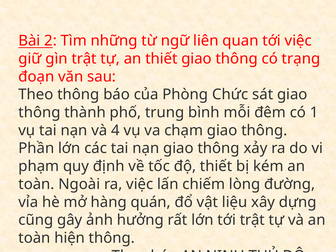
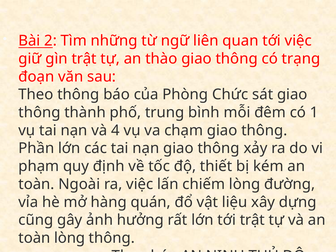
an thiết: thiết -> thào
toàn hiện: hiện -> lòng
